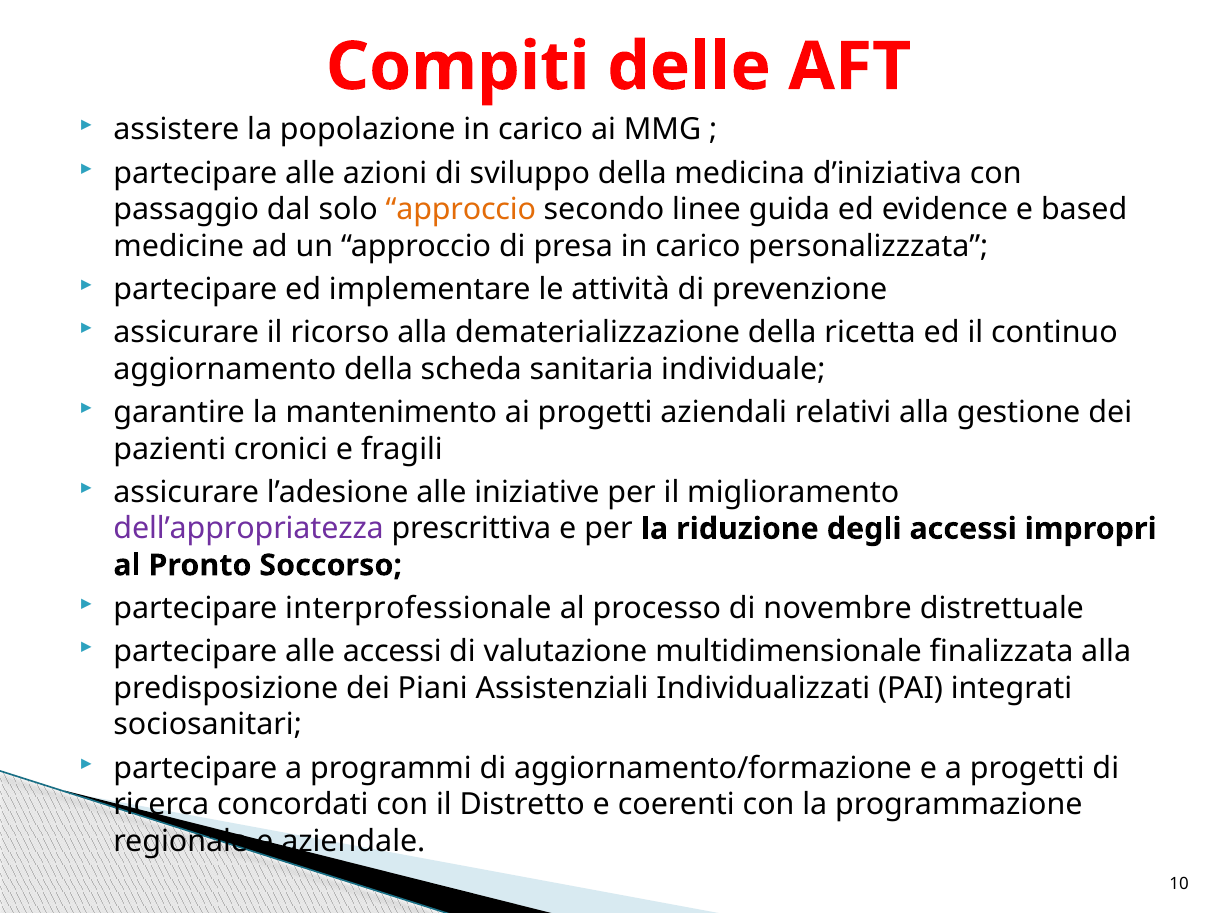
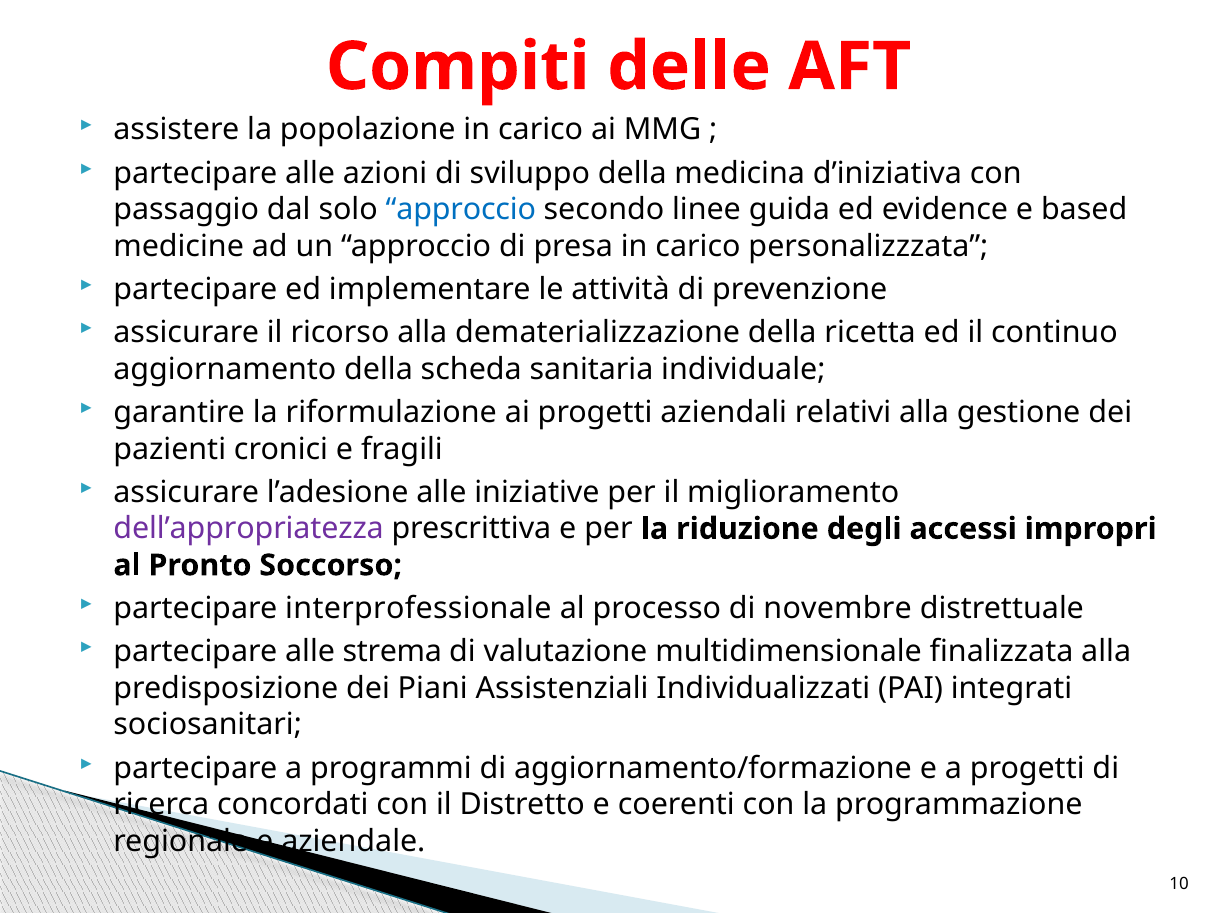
approccio at (461, 210) colour: orange -> blue
mantenimento: mantenimento -> riformulazione
alle accessi: accessi -> strema
